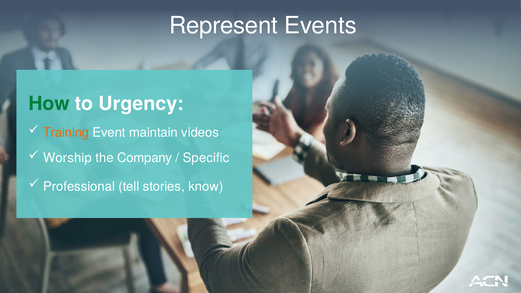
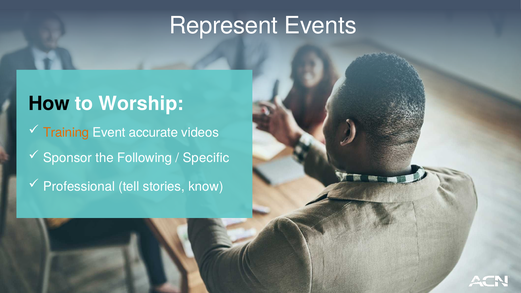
How colour: green -> black
Urgency: Urgency -> Worship
maintain: maintain -> accurate
Worship: Worship -> Sponsor
Company: Company -> Following
